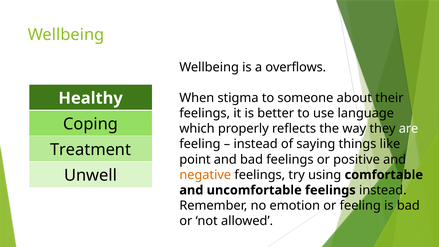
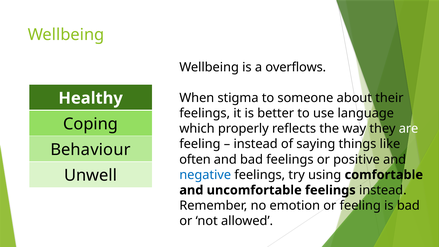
Treatment: Treatment -> Behaviour
point: point -> often
negative colour: orange -> blue
